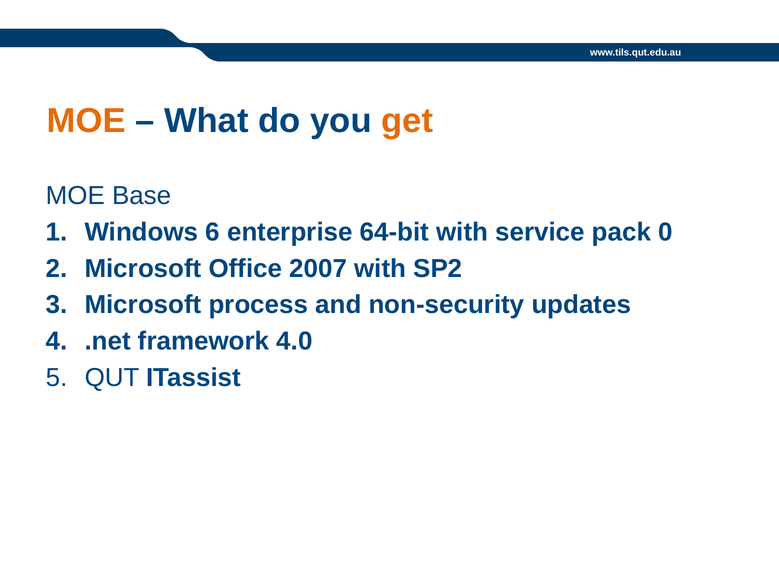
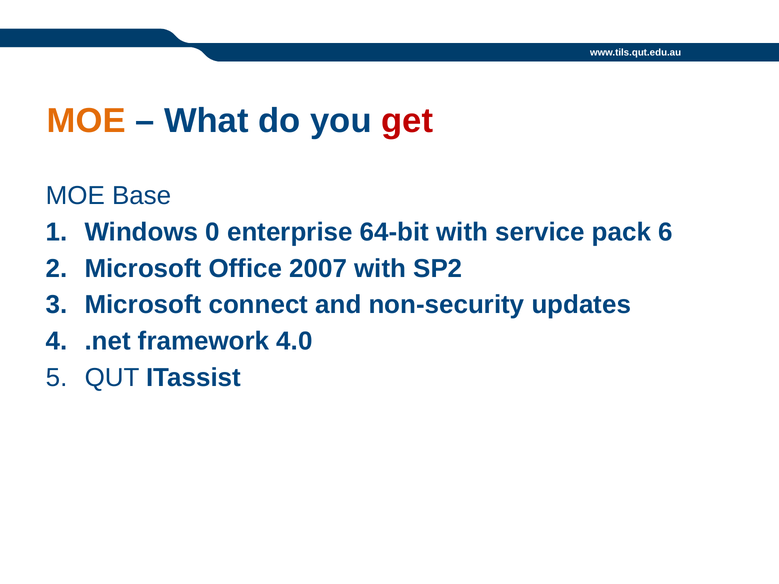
get colour: orange -> red
6: 6 -> 0
0: 0 -> 6
process: process -> connect
